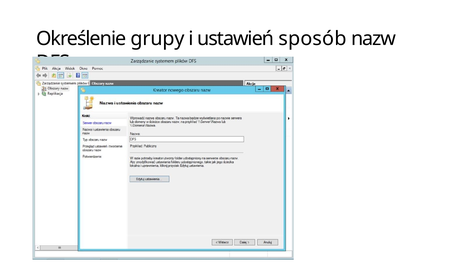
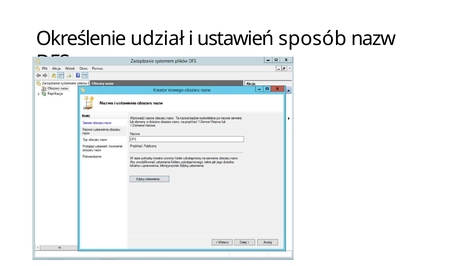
grupy: grupy -> udział
